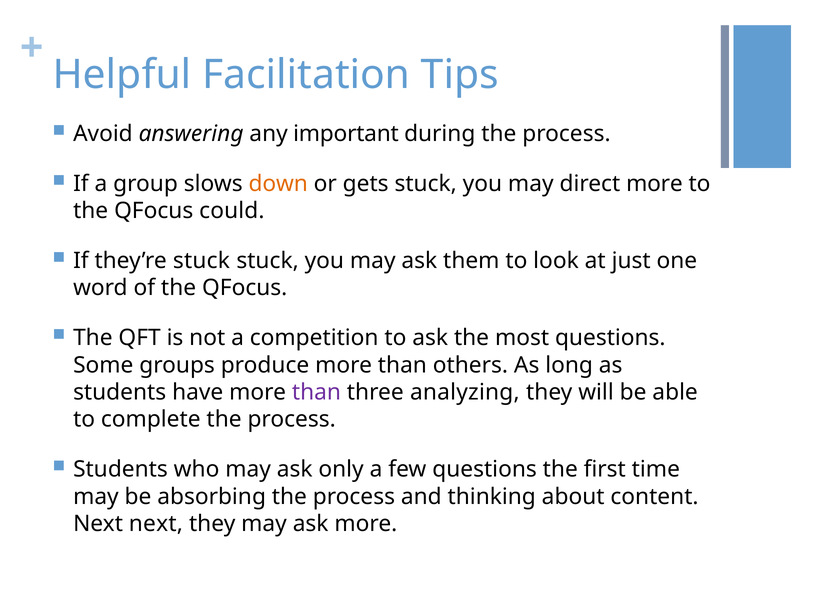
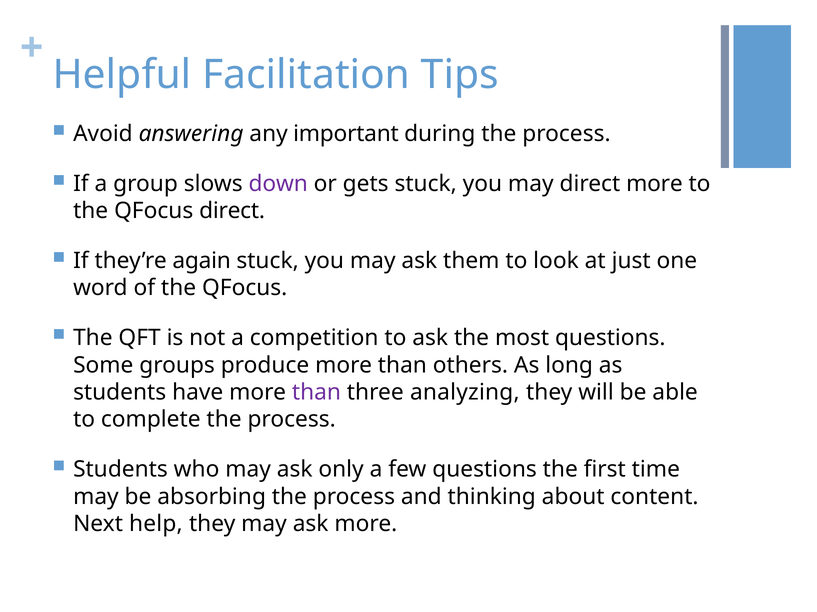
down colour: orange -> purple
QFocus could: could -> direct
they’re stuck: stuck -> again
Next next: next -> help
